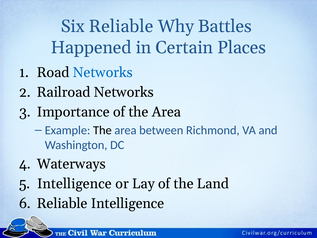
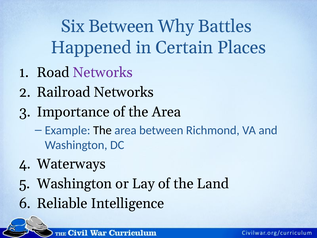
Six Reliable: Reliable -> Between
Networks at (103, 72) colour: blue -> purple
Intelligence at (74, 183): Intelligence -> Washington
